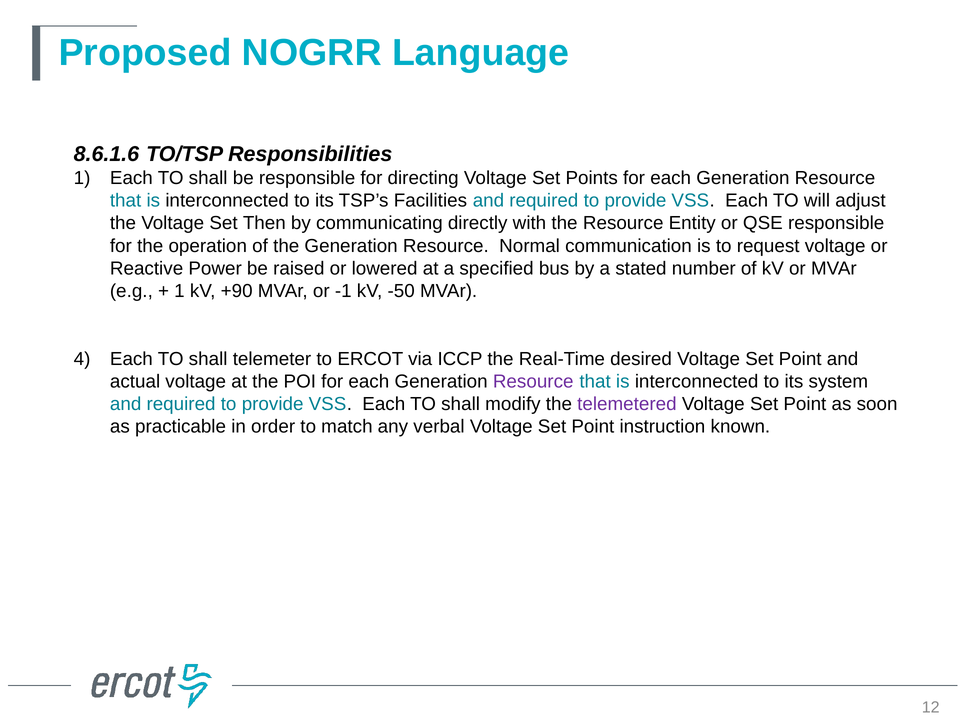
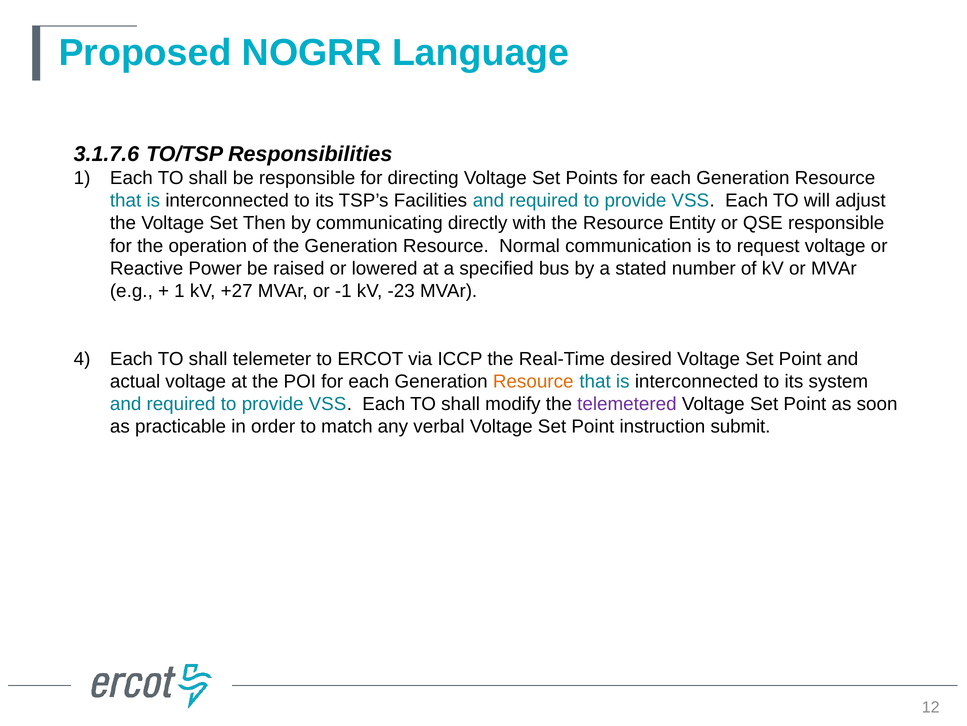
8.6.1.6: 8.6.1.6 -> 3.1.7.6
+90: +90 -> +27
-50: -50 -> -23
Resource at (533, 381) colour: purple -> orange
known: known -> submit
